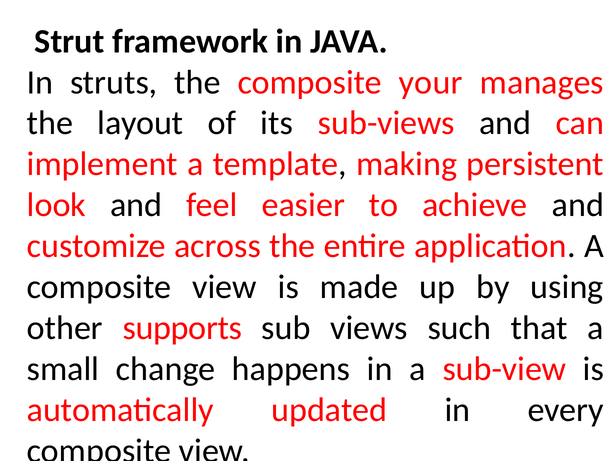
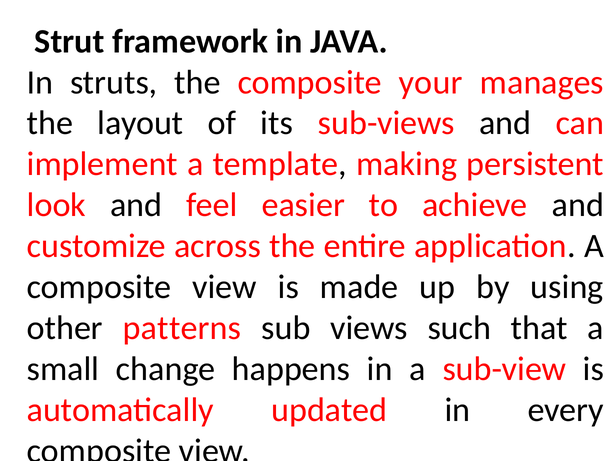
supports: supports -> patterns
